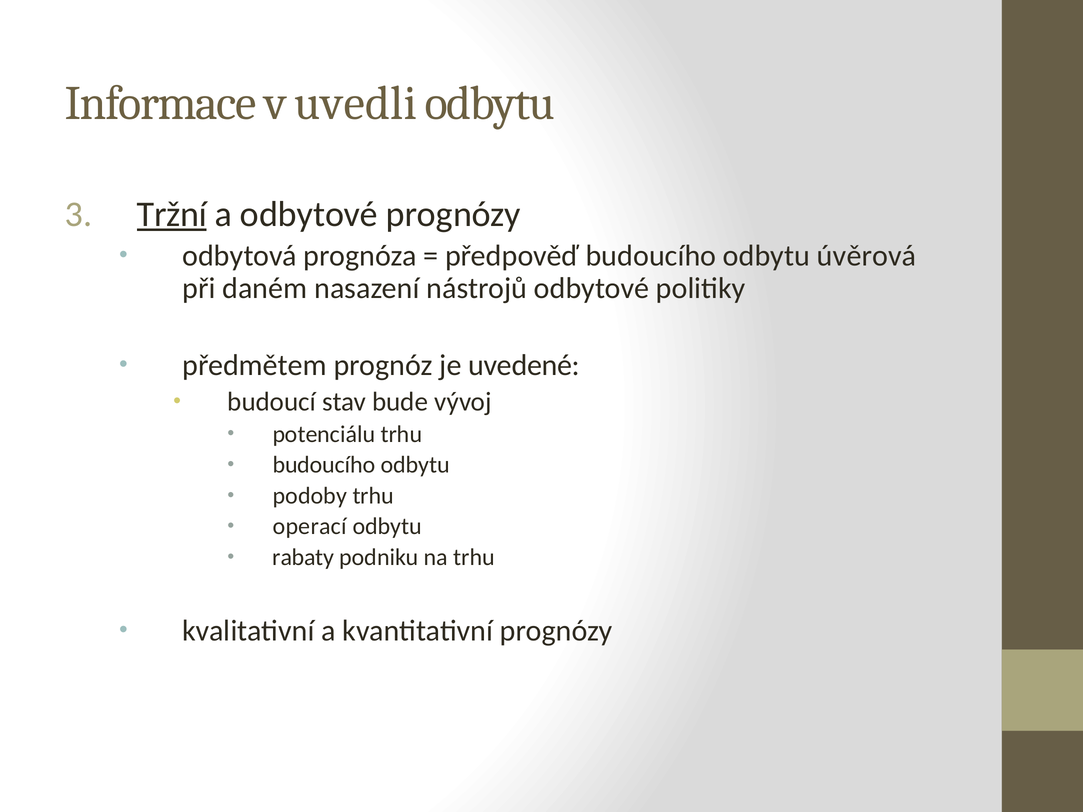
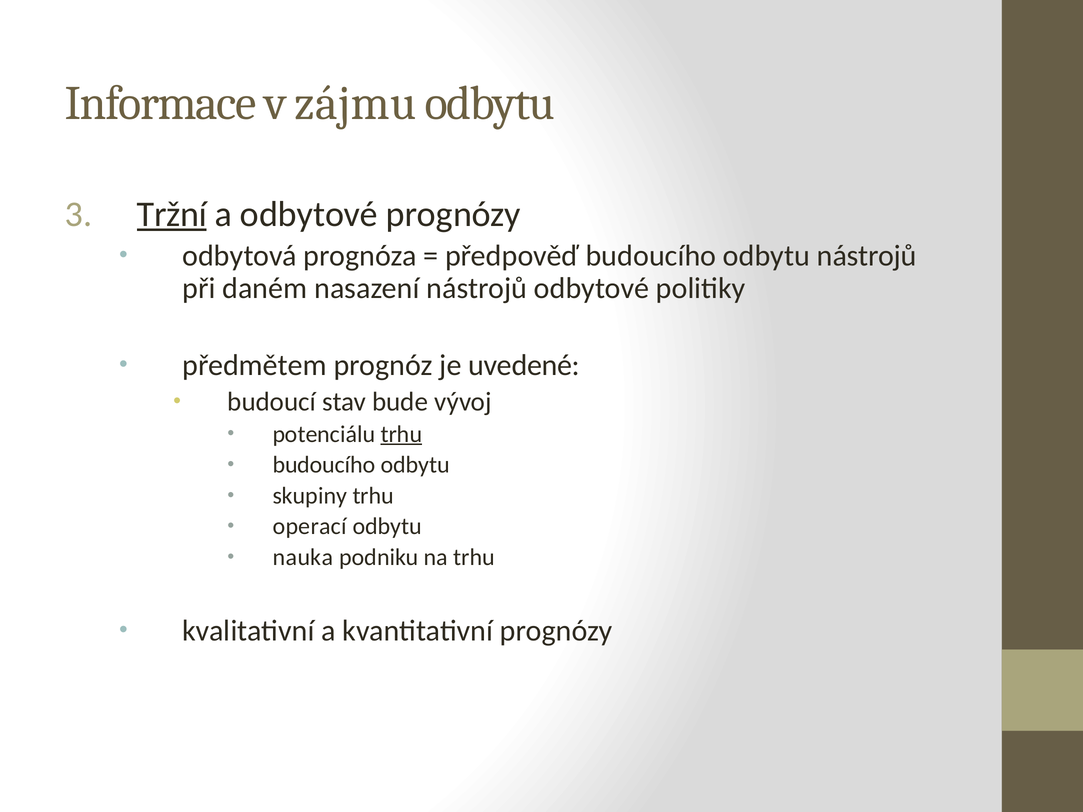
uvedli: uvedli -> zájmu
odbytu úvěrová: úvěrová -> nástrojů
trhu at (401, 434) underline: none -> present
podoby: podoby -> skupiny
rabaty: rabaty -> nauka
